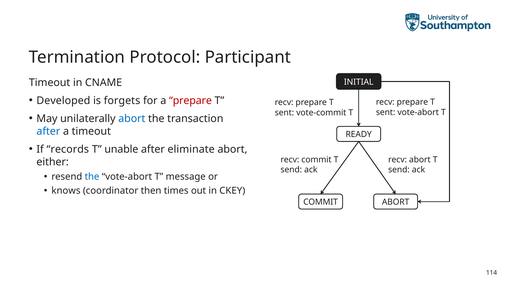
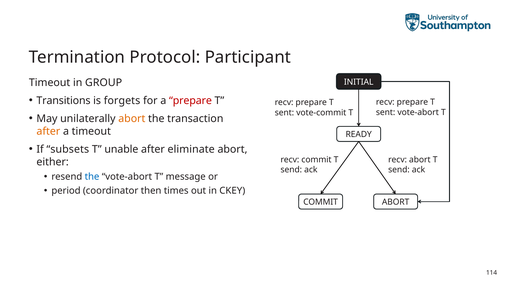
CNAME: CNAME -> GROUP
Developed: Developed -> Transitions
abort at (132, 119) colour: blue -> orange
after at (48, 131) colour: blue -> orange
records: records -> subsets
knows: knows -> period
